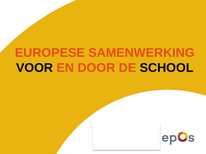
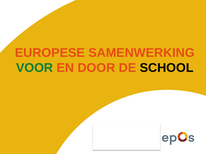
VOOR colour: black -> green
